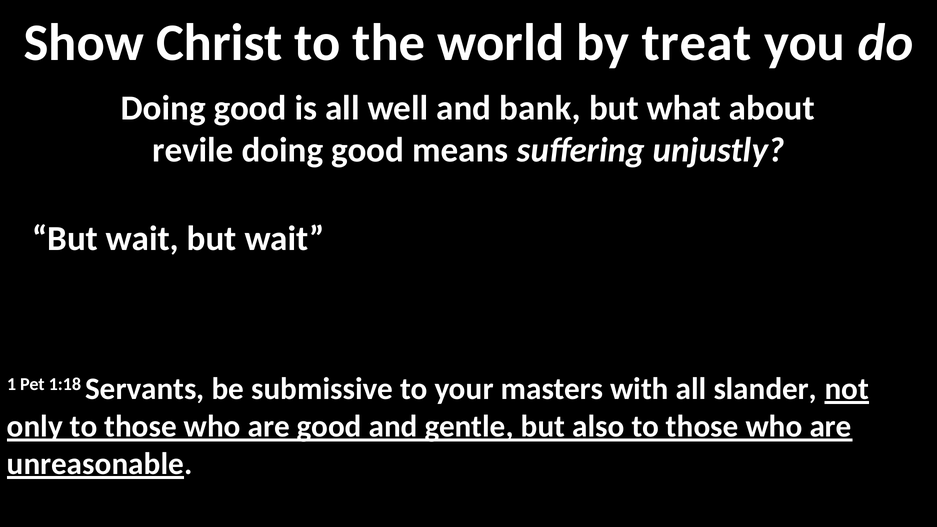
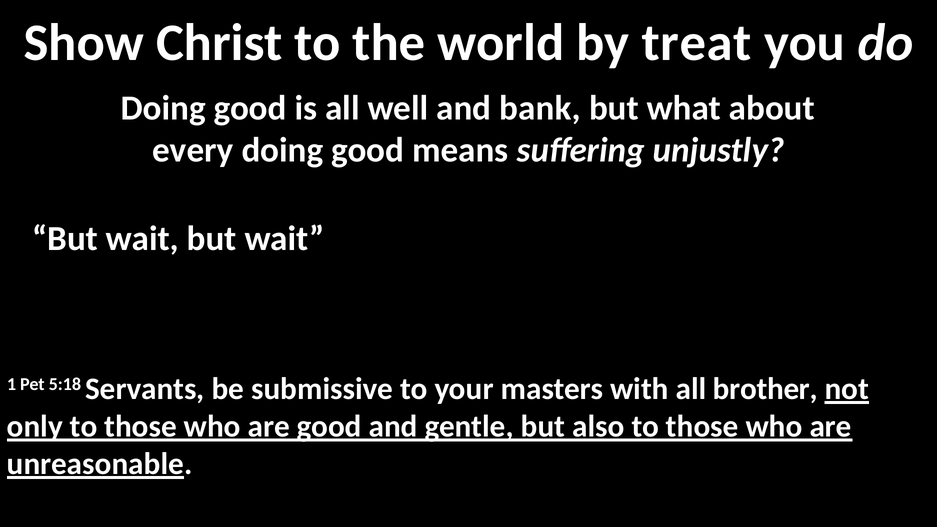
revile: revile -> every
1:18: 1:18 -> 5:18
slander: slander -> brother
